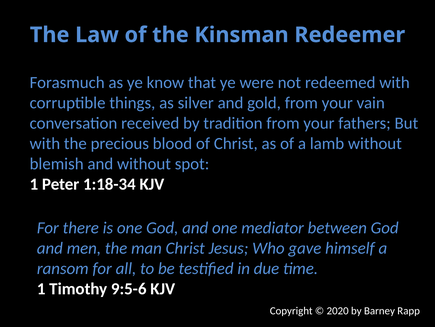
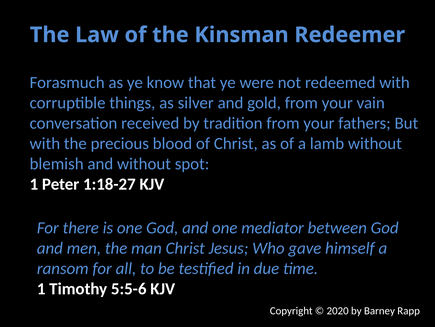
1:18-34: 1:18-34 -> 1:18-27
9:5-6: 9:5-6 -> 5:5-6
